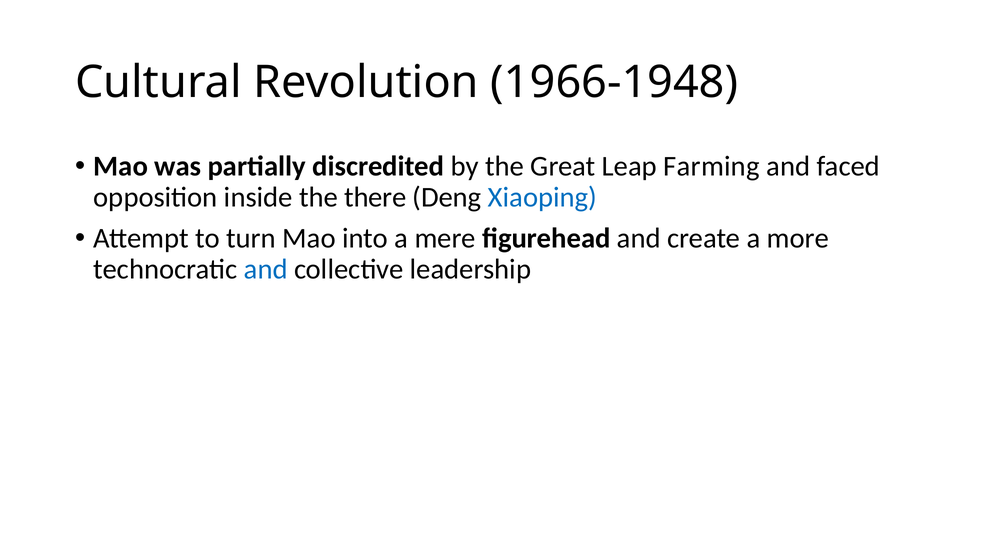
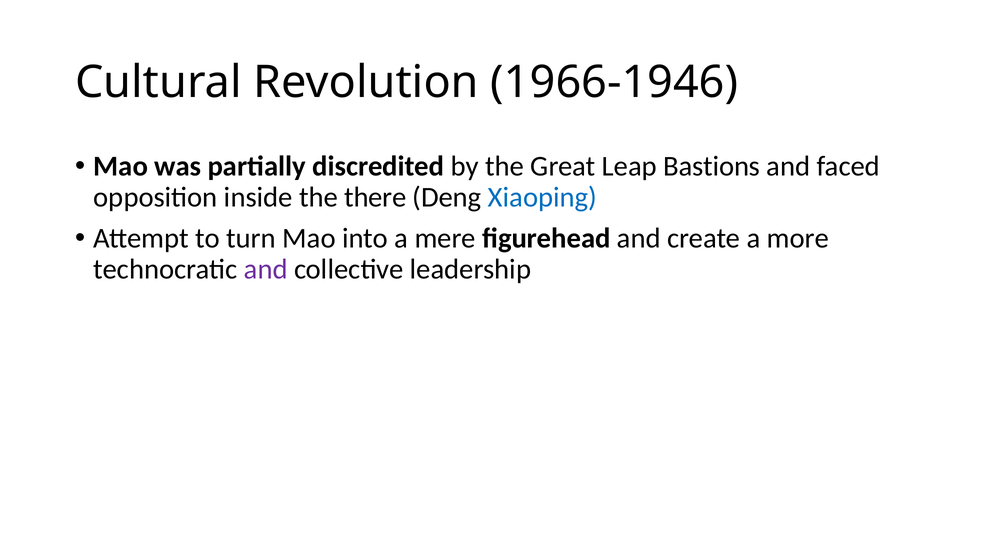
1966-1948: 1966-1948 -> 1966-1946
Farming: Farming -> Bastions
and at (266, 270) colour: blue -> purple
